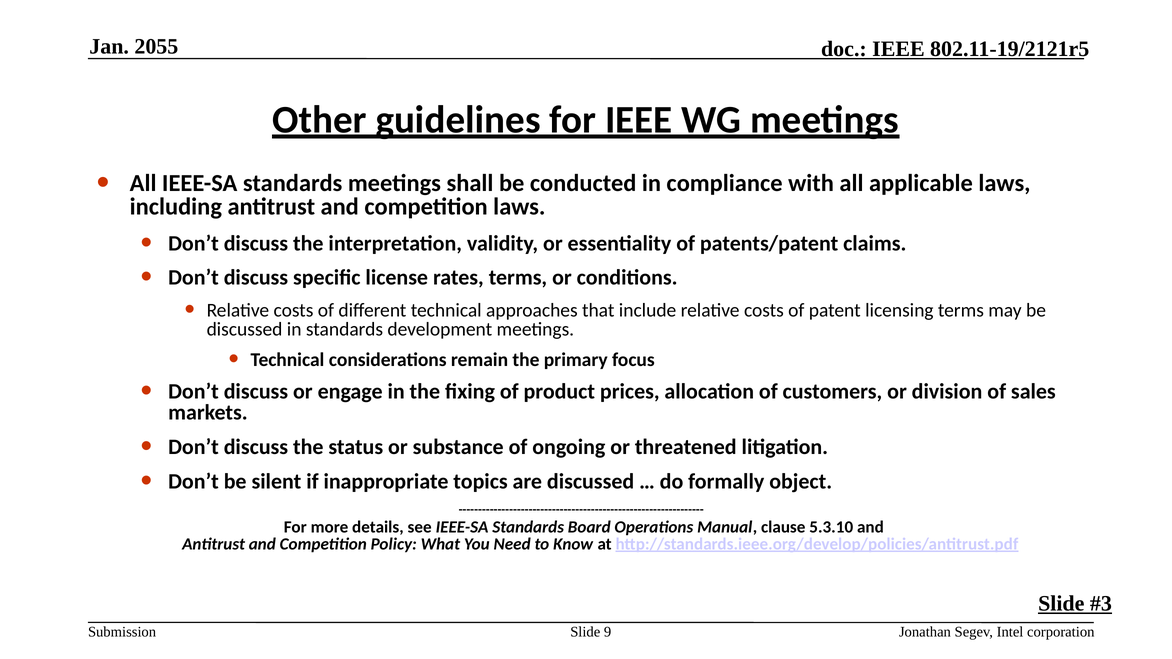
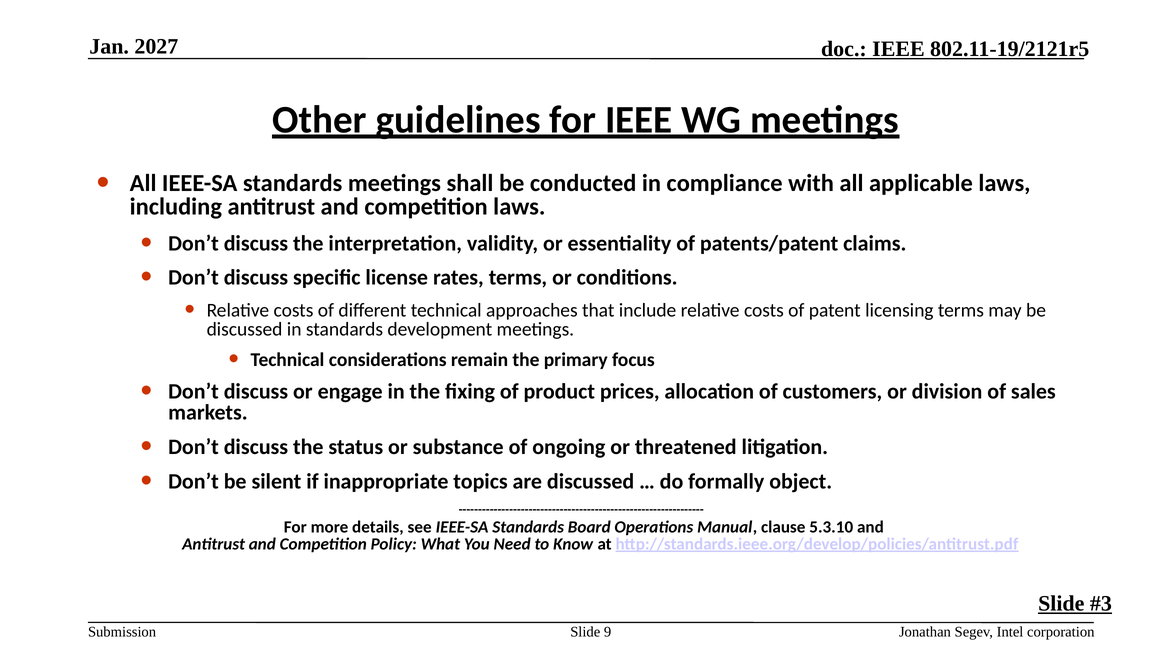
2055: 2055 -> 2027
